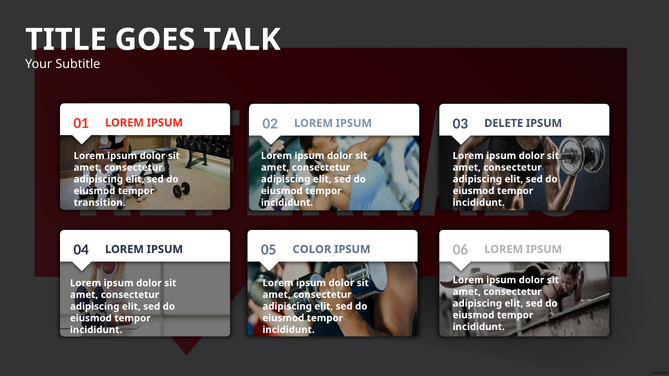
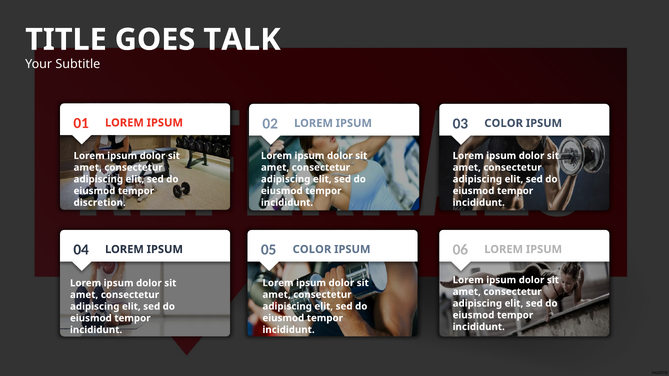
03 DELETE: DELETE -> COLOR
transition: transition -> discretion
